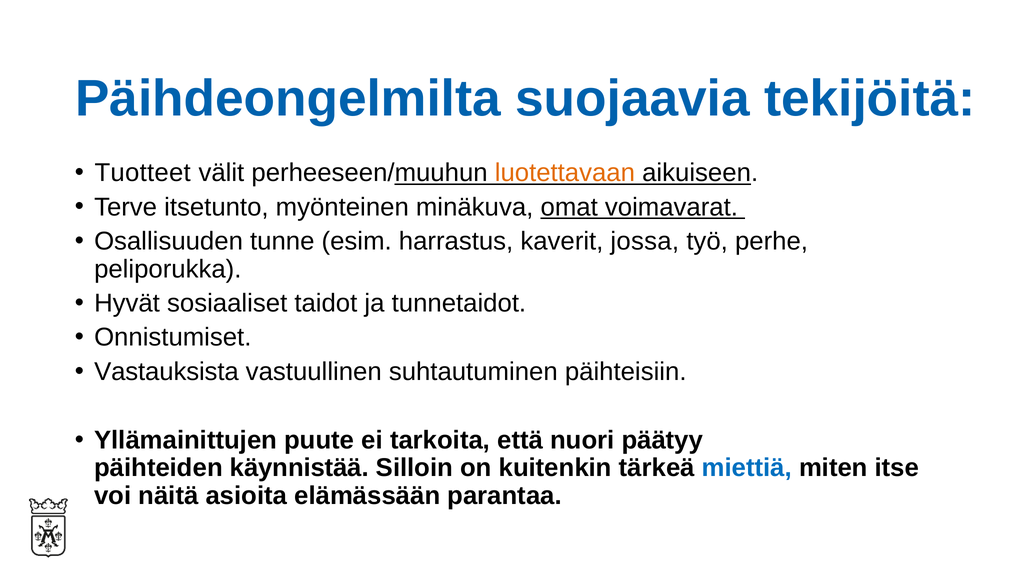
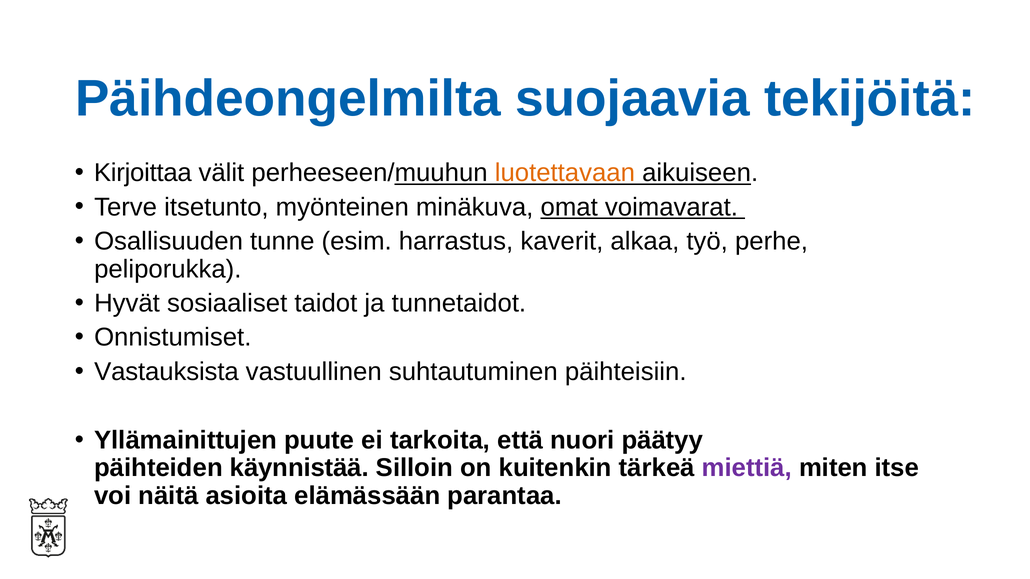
Tuotteet: Tuotteet -> Kirjoittaa
jossa: jossa -> alkaa
miettiä colour: blue -> purple
